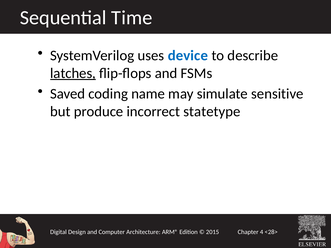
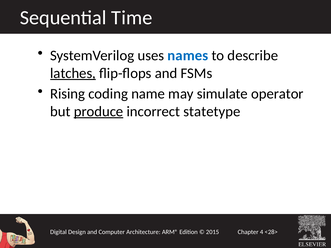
device: device -> names
Saved: Saved -> Rising
sensitive: sensitive -> operator
produce underline: none -> present
